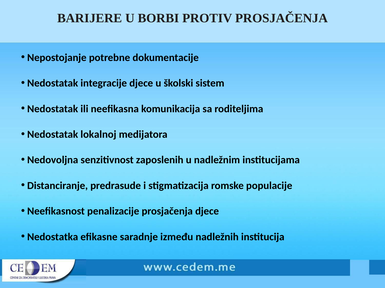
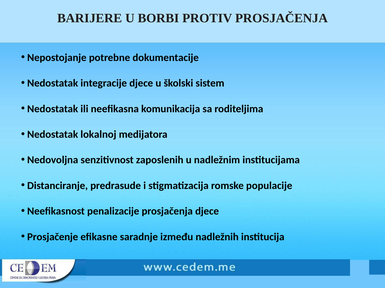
Nedostatka: Nedostatka -> Prosjačenje
